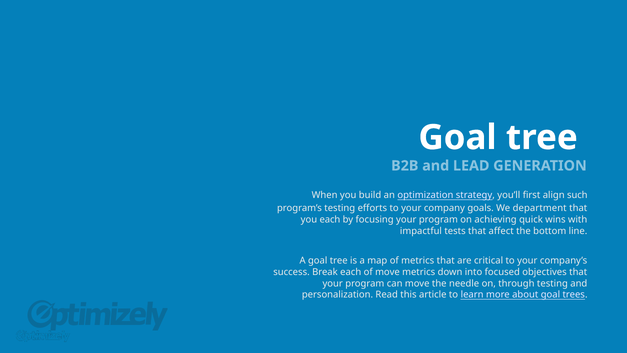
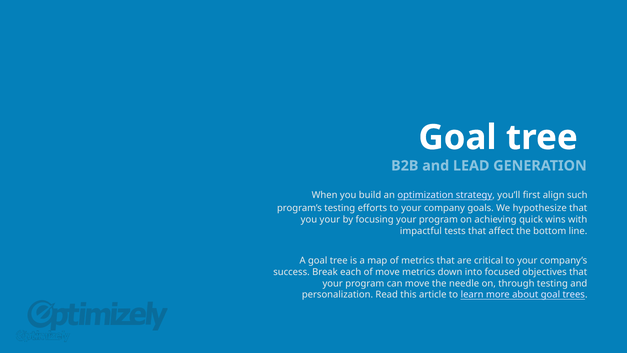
department: department -> hypothesize
you each: each -> your
